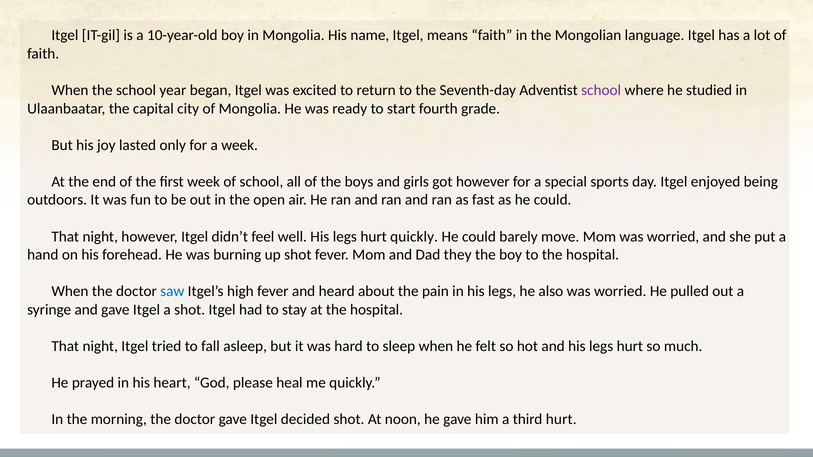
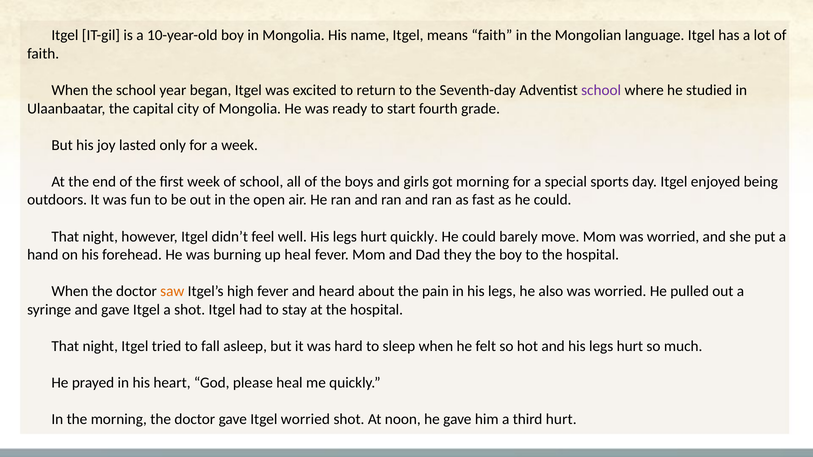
got however: however -> morning
up shot: shot -> heal
saw colour: blue -> orange
Itgel decided: decided -> worried
